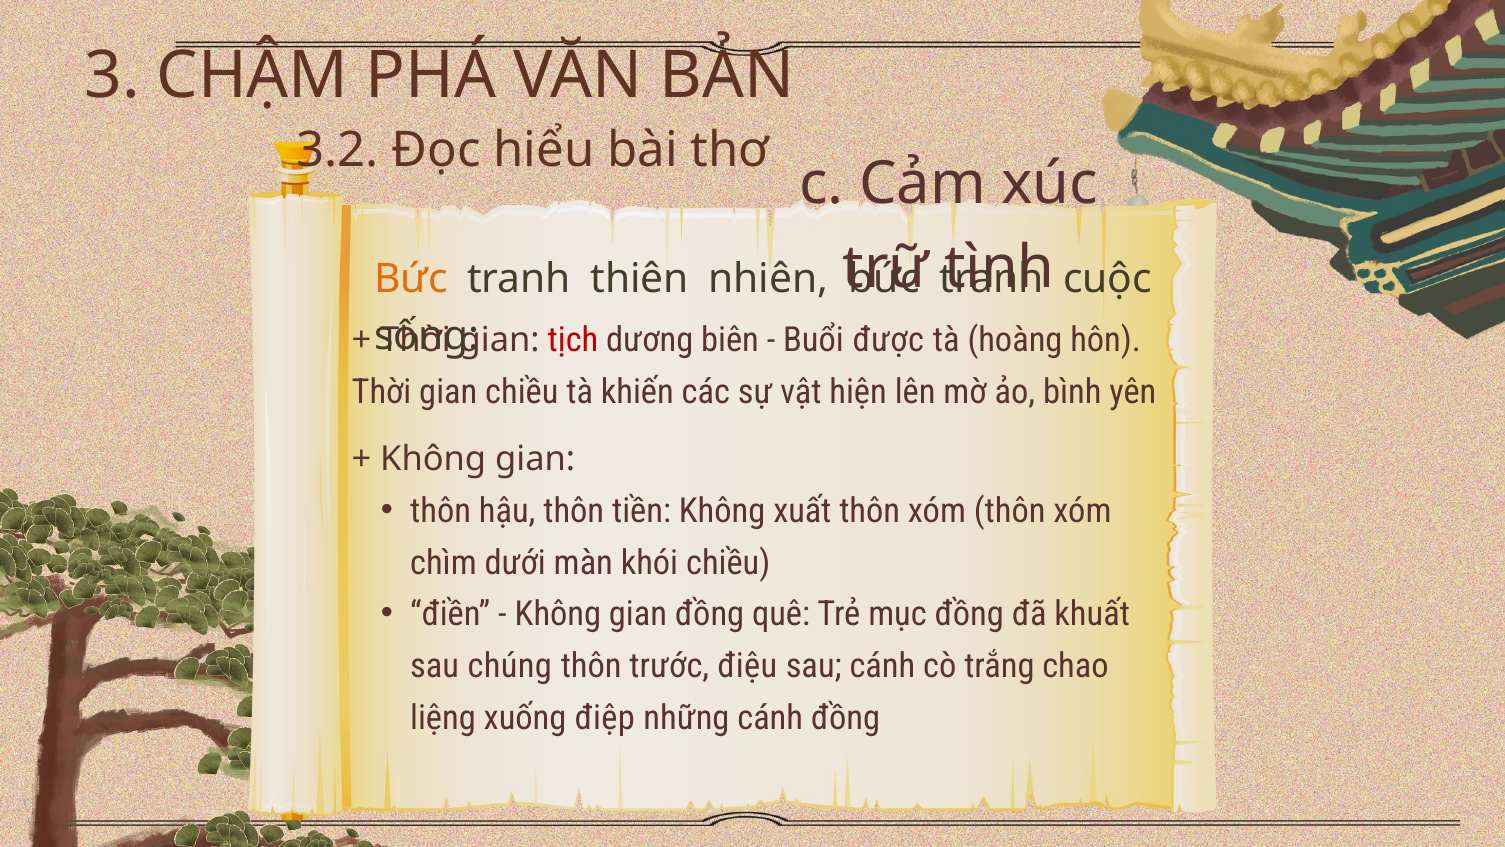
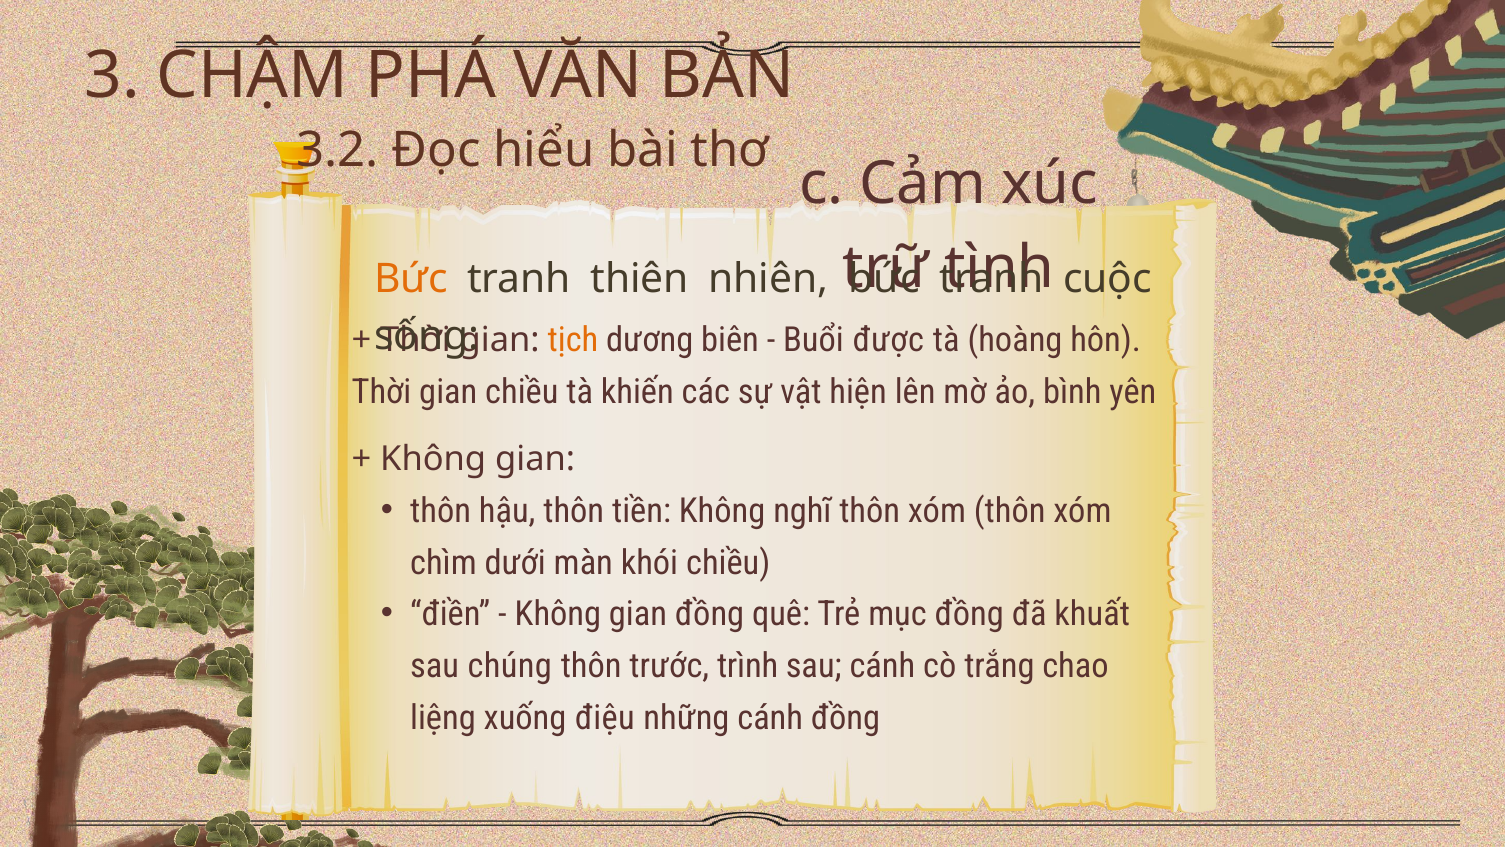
tịch colour: red -> orange
xuất: xuất -> nghĩ
điệu: điệu -> trình
điệp: điệp -> điệu
